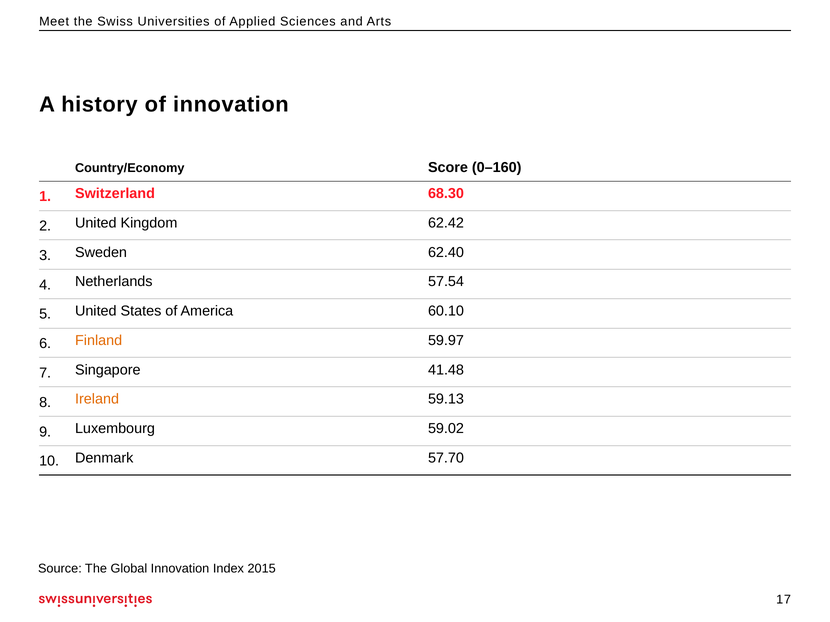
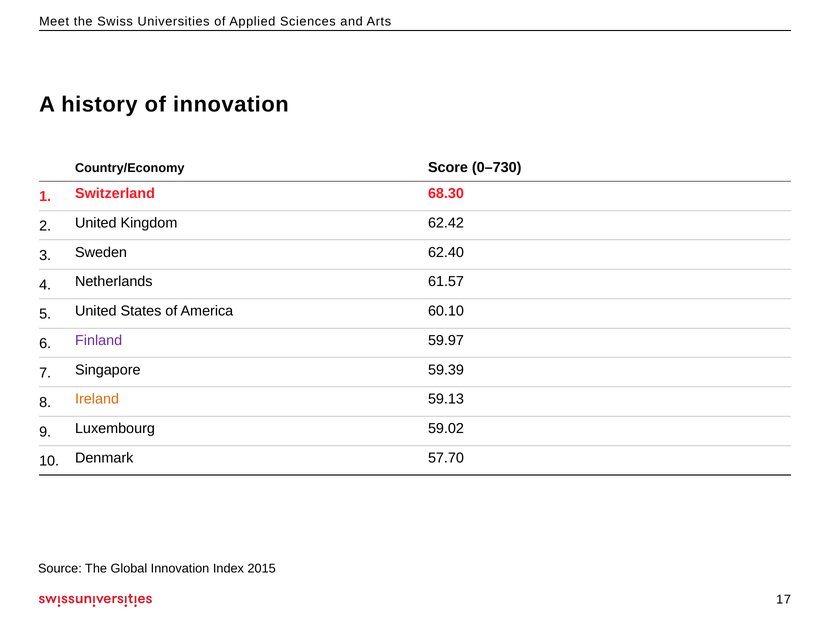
0–160: 0–160 -> 0–730
57.54: 57.54 -> 61.57
Finland colour: orange -> purple
41.48: 41.48 -> 59.39
